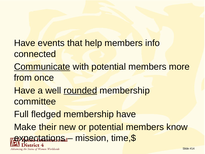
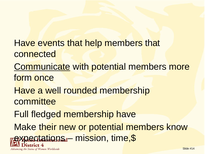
members info: info -> that
from: from -> form
rounded underline: present -> none
